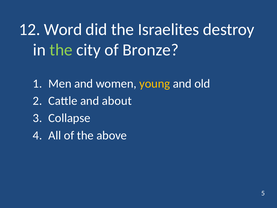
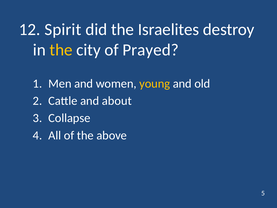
Word: Word -> Spirit
the at (61, 50) colour: light green -> yellow
Bronze: Bronze -> Prayed
